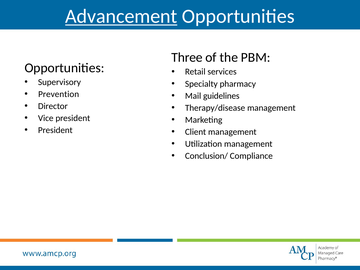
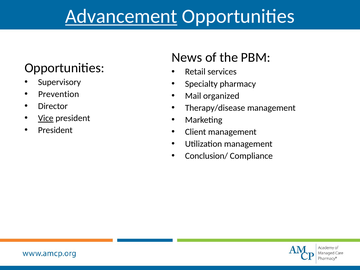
Three: Three -> News
guidelines: guidelines -> organized
Vice underline: none -> present
